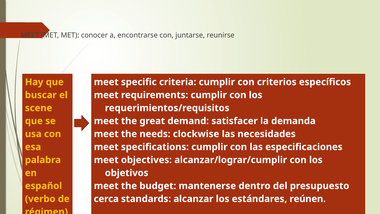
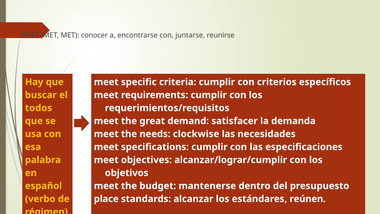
scene: scene -> todos
cerca: cerca -> place
